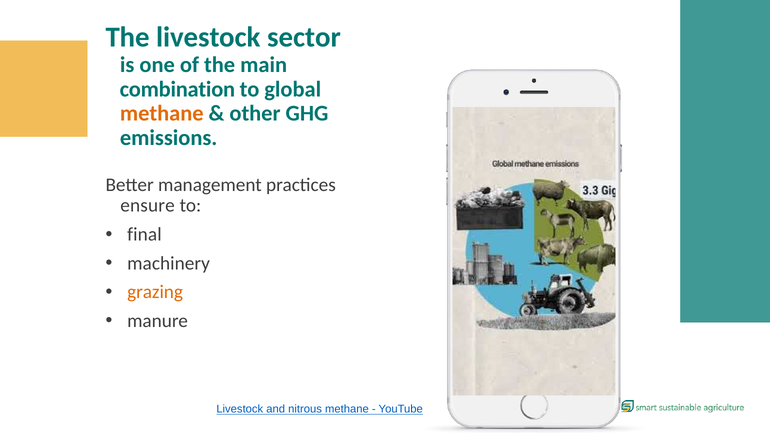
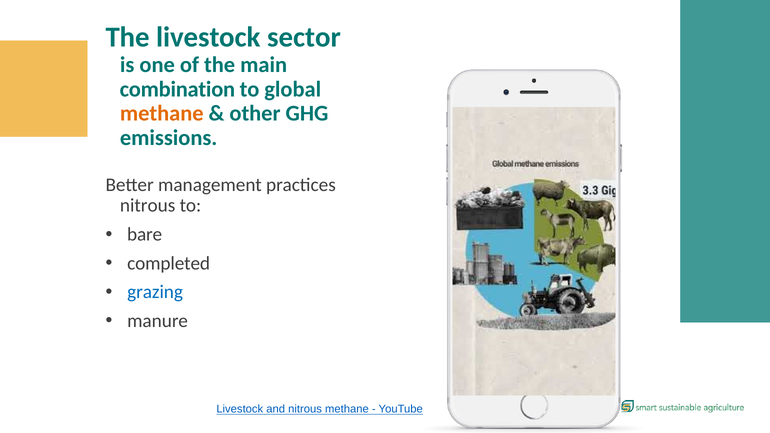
ensure at (148, 206): ensure -> nitrous
final: final -> bare
machinery: machinery -> completed
grazing colour: orange -> blue
